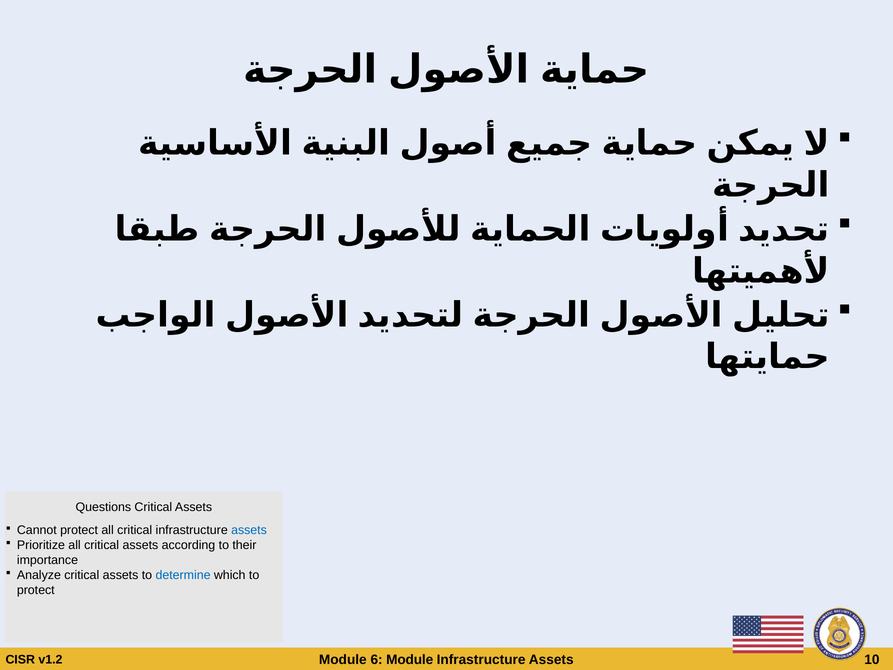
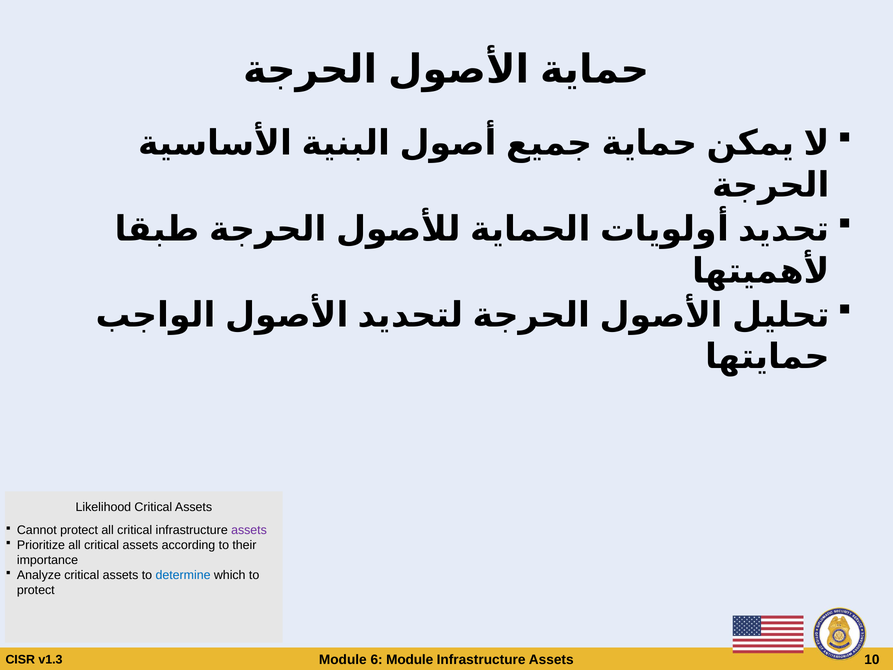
Questions: Questions -> Likelihood
assets at (249, 530) colour: blue -> purple
v1.2: v1.2 -> v1.3
